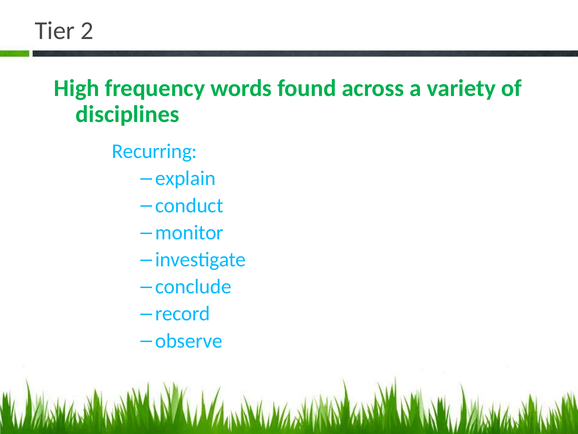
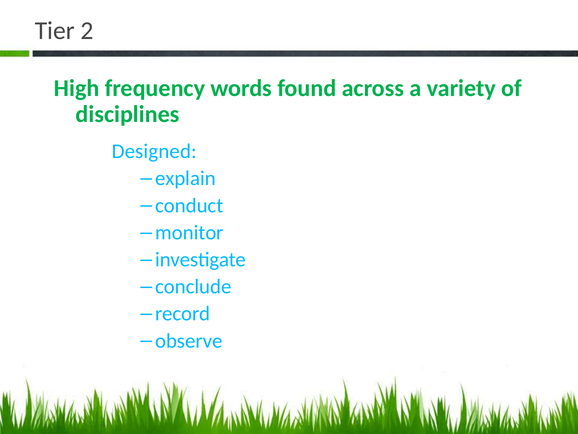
Recurring: Recurring -> Designed
